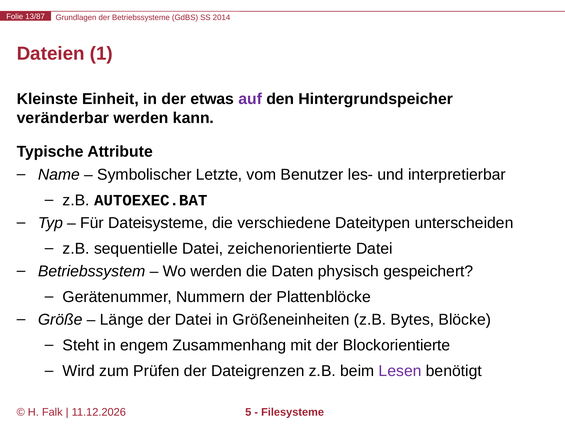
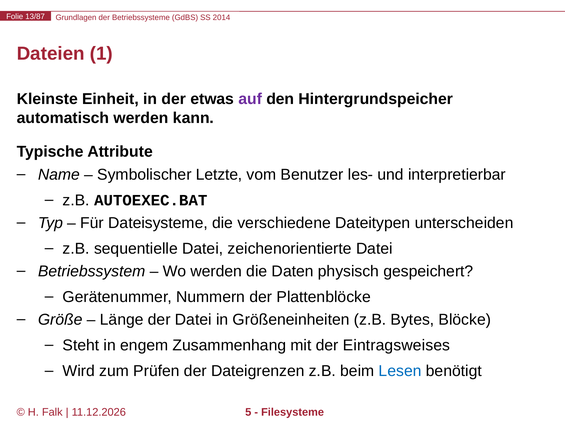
veränderbar: veränderbar -> automatisch
Blockorientierte: Blockorientierte -> Eintragsweises
Lesen colour: purple -> blue
